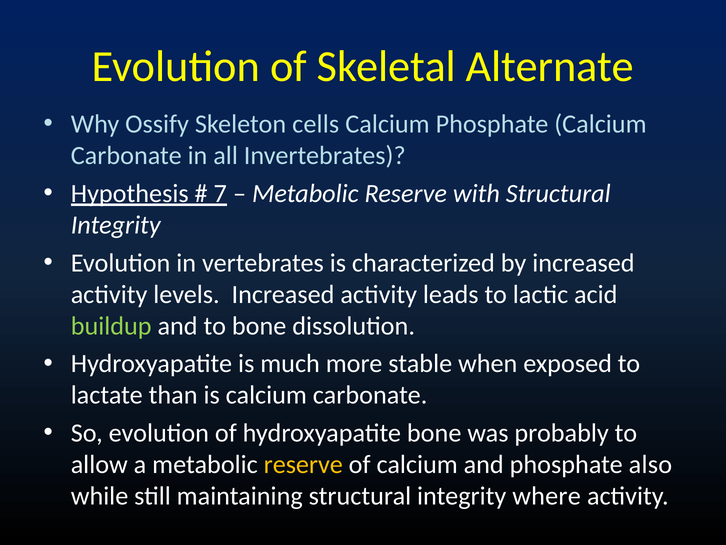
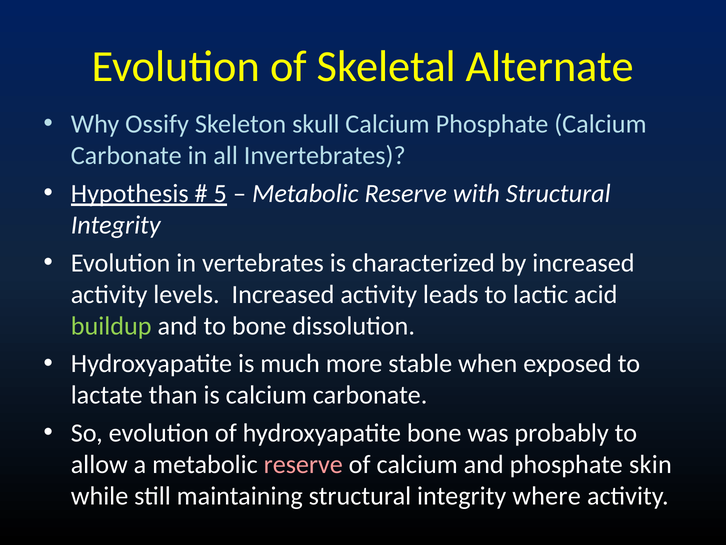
cells: cells -> skull
7: 7 -> 5
reserve at (303, 464) colour: yellow -> pink
also: also -> skin
